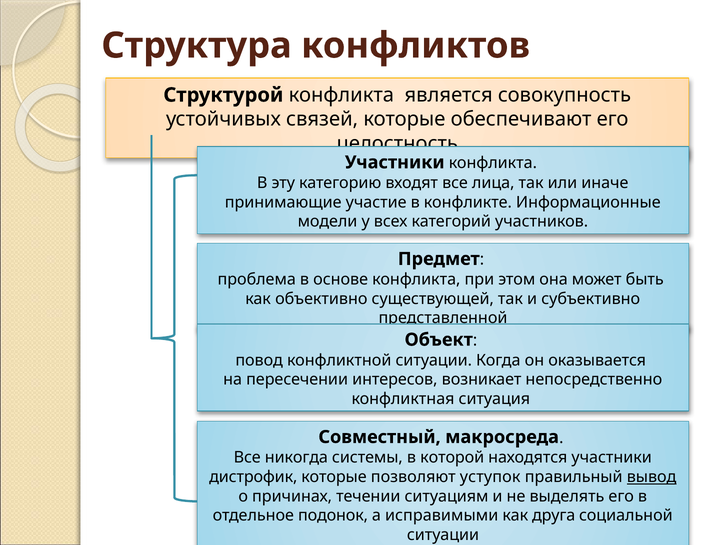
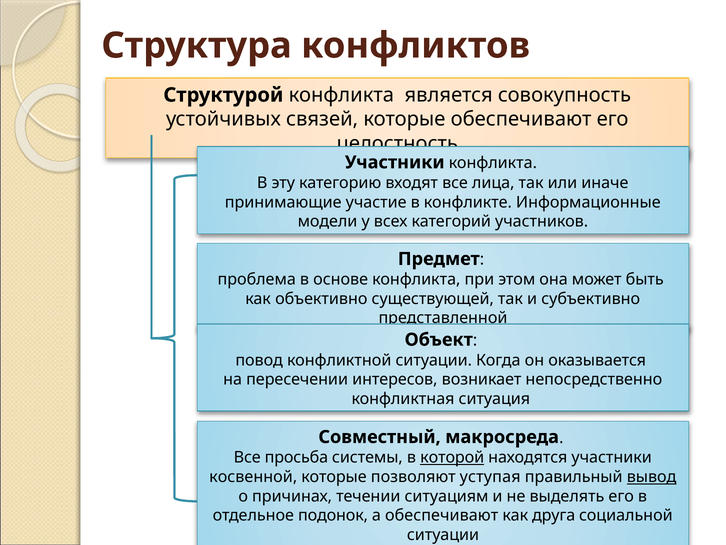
никогда: никогда -> просьба
которой underline: none -> present
дистрофик: дистрофик -> косвенной
уступок: уступок -> уступая
а исправимыми: исправимыми -> обеспечивают
